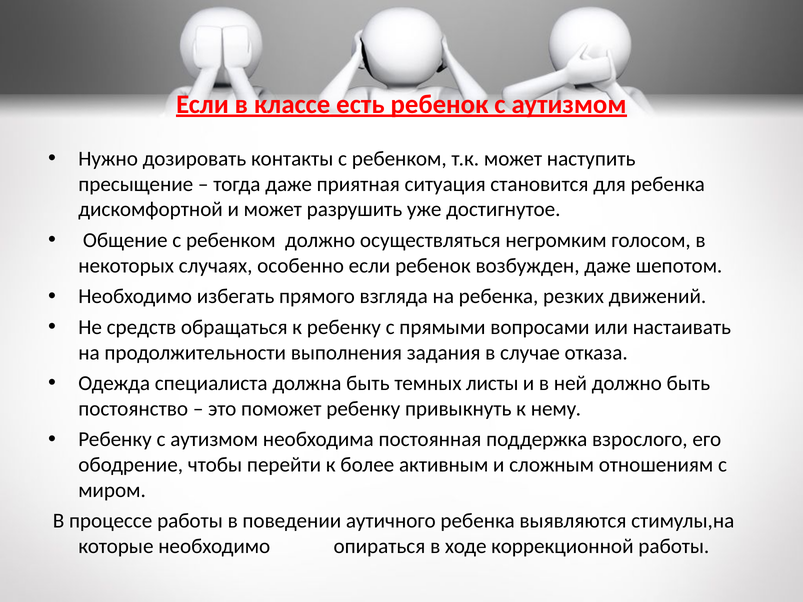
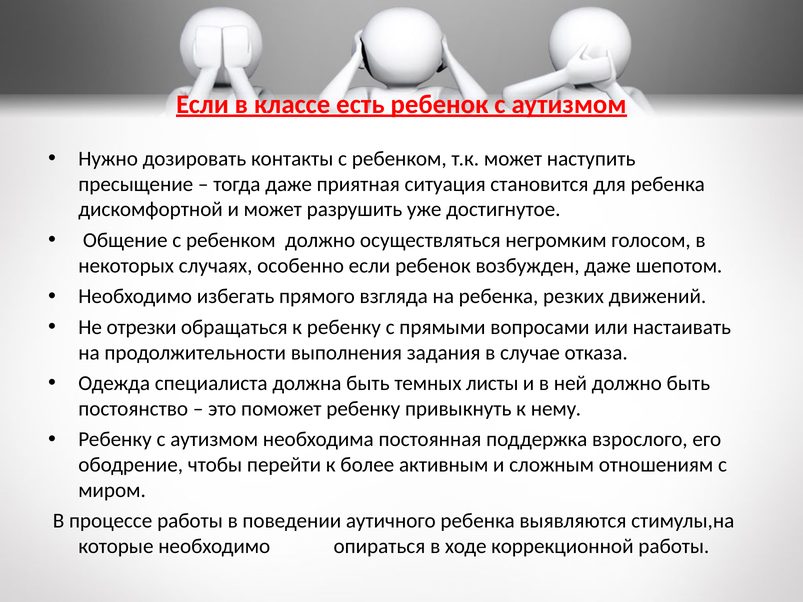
средств: средств -> отрезки
